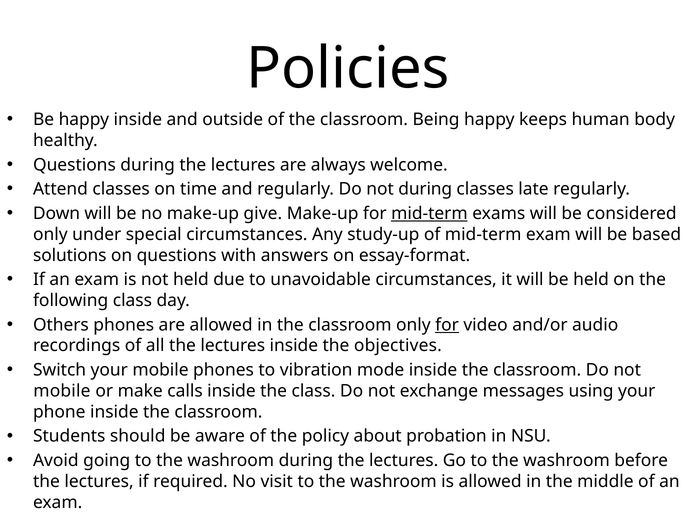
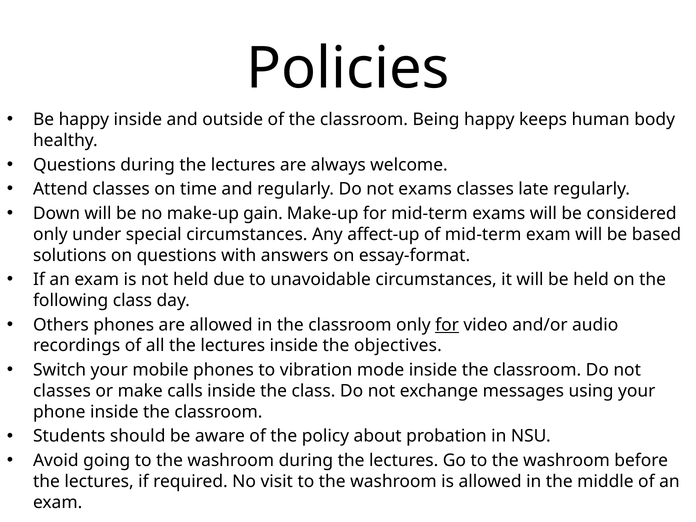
not during: during -> exams
give: give -> gain
mid-term at (429, 213) underline: present -> none
study-up: study-up -> affect-up
mobile at (62, 391): mobile -> classes
